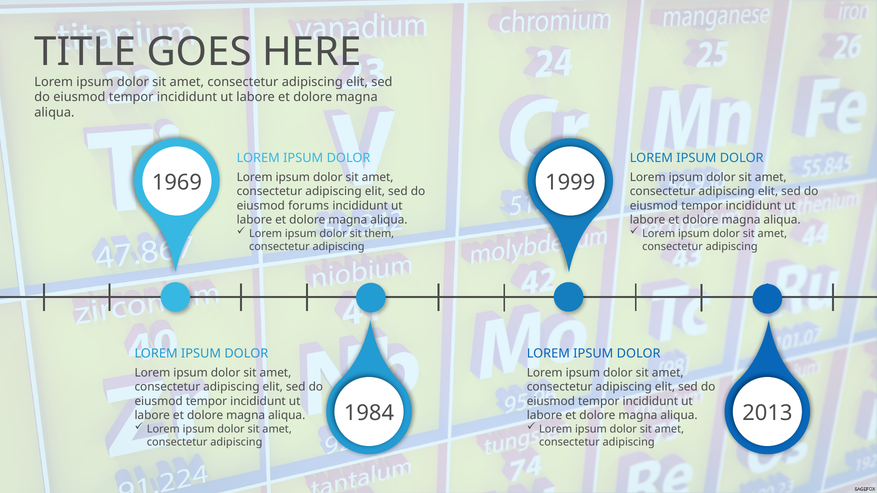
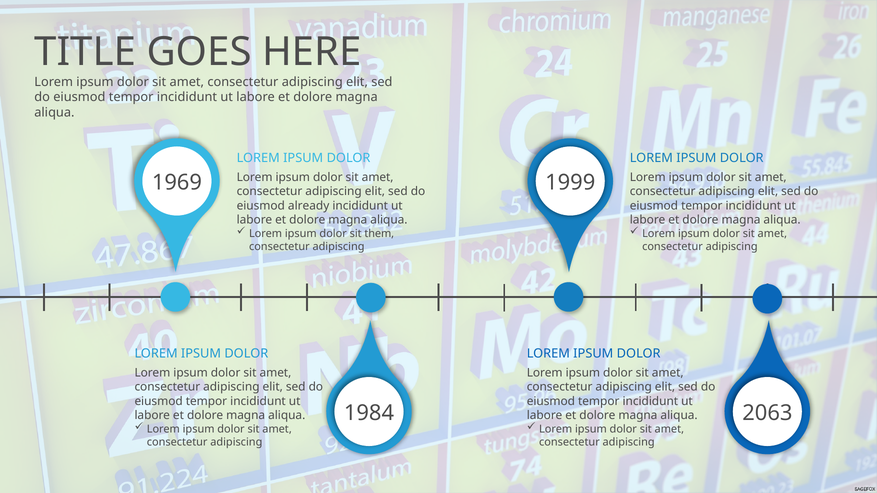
forums: forums -> already
2013: 2013 -> 2063
